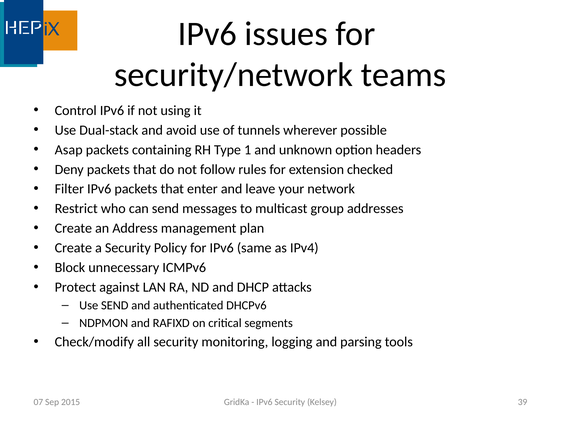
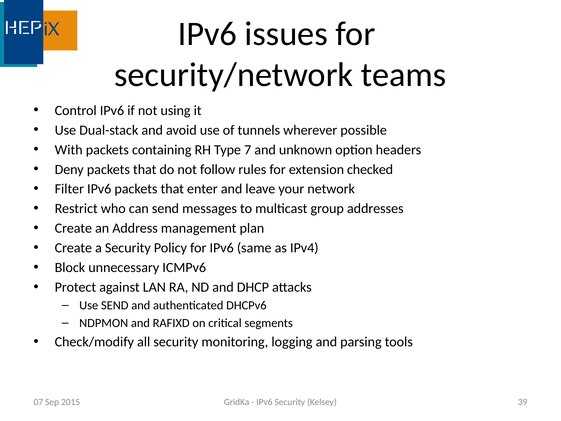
Asap: Asap -> With
1: 1 -> 7
